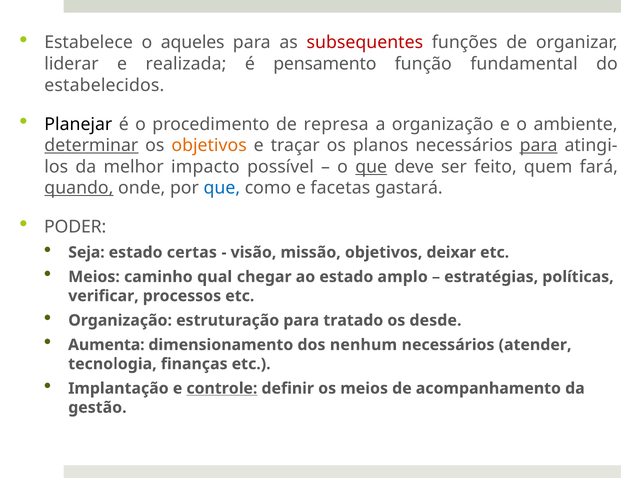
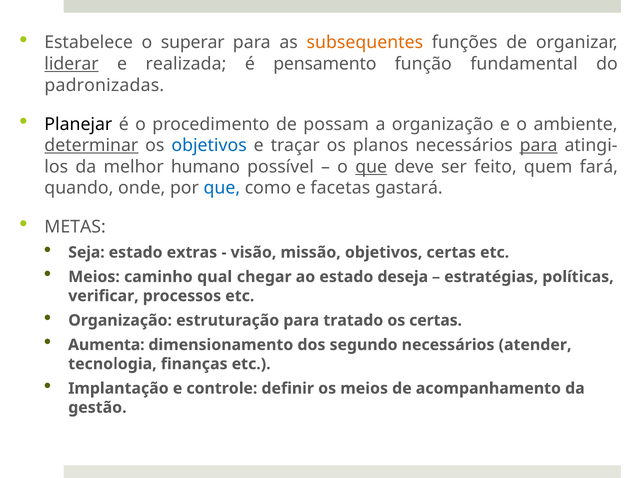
aqueles: aqueles -> superar
subsequentes colour: red -> orange
liderar underline: none -> present
estabelecidos: estabelecidos -> padronizadas
represa: represa -> possam
objetivos at (209, 145) colour: orange -> blue
impacto: impacto -> humano
quando underline: present -> none
PODER: PODER -> METAS
certas: certas -> extras
objetivos deixar: deixar -> certas
amplo: amplo -> deseja
os desde: desde -> certas
nenhum: nenhum -> segundo
controle underline: present -> none
